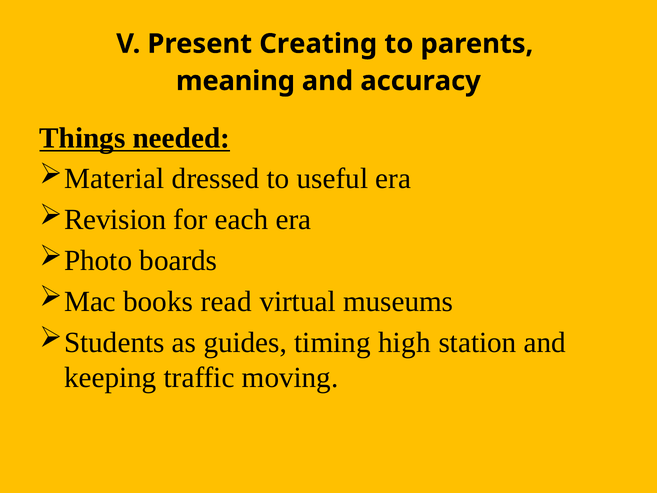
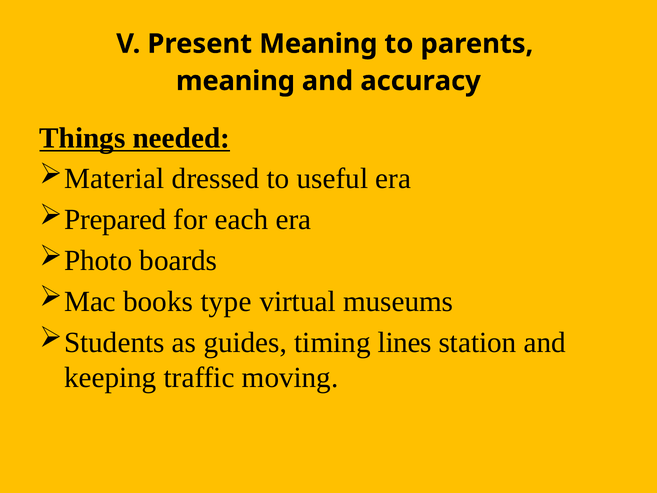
Present Creating: Creating -> Meaning
Revision: Revision -> Prepared
read: read -> type
high: high -> lines
